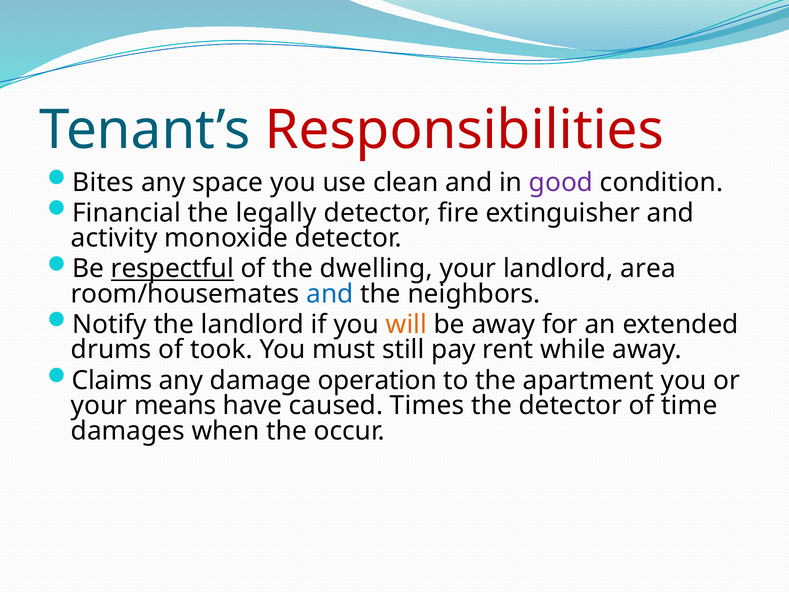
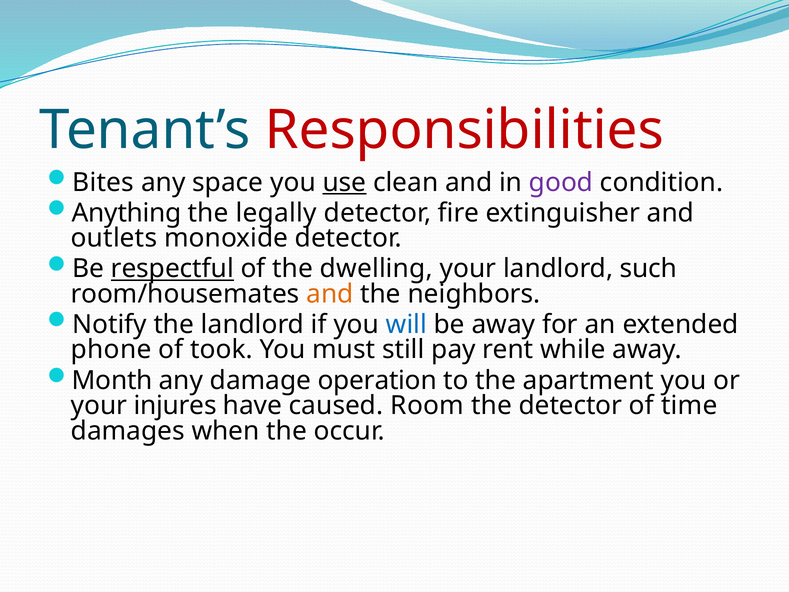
use underline: none -> present
Financial: Financial -> Anything
activity: activity -> outlets
area: area -> such
and at (330, 294) colour: blue -> orange
will colour: orange -> blue
drums: drums -> phone
Claims: Claims -> Month
means: means -> injures
Times: Times -> Room
